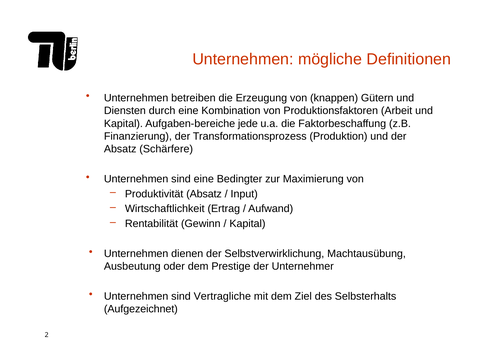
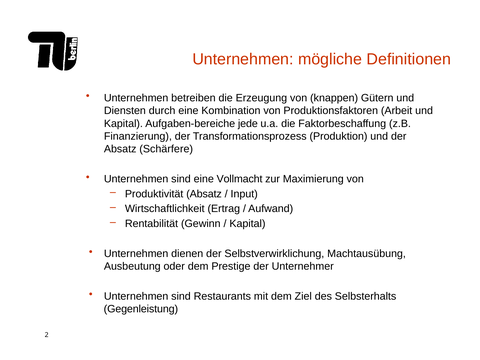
Bedingter: Bedingter -> Vollmacht
Vertragliche: Vertragliche -> Restaurants
Aufgezeichnet: Aufgezeichnet -> Gegenleistung
